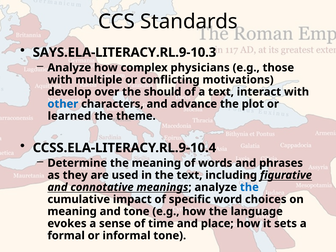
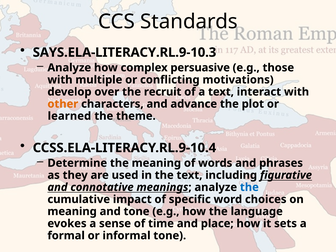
physicians: physicians -> persuasive
should: should -> recruit
other colour: blue -> orange
